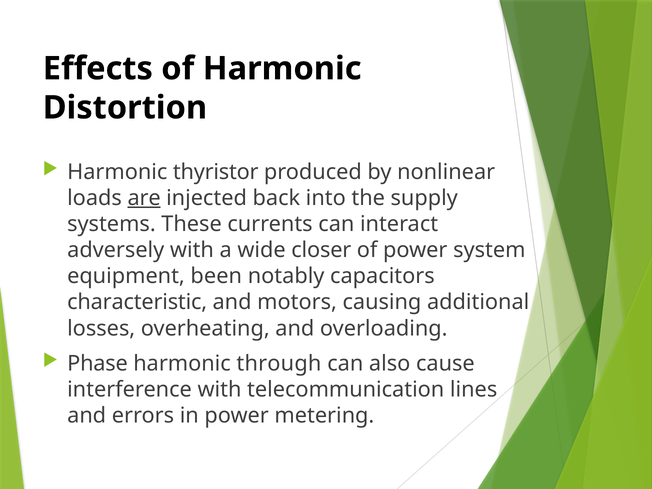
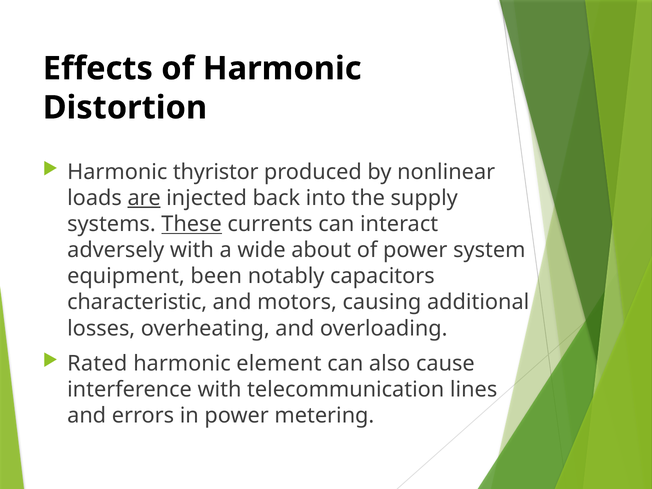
These underline: none -> present
closer: closer -> about
Phase: Phase -> Rated
through: through -> element
